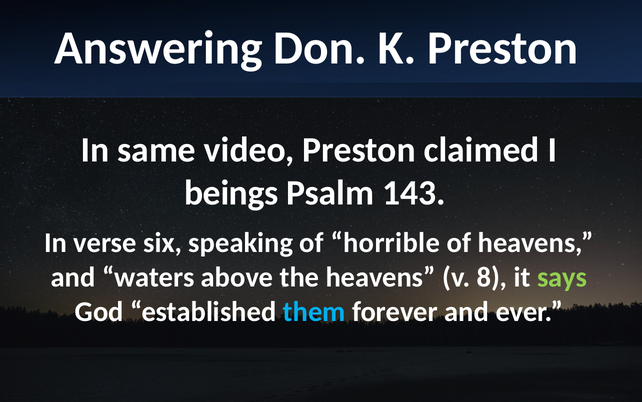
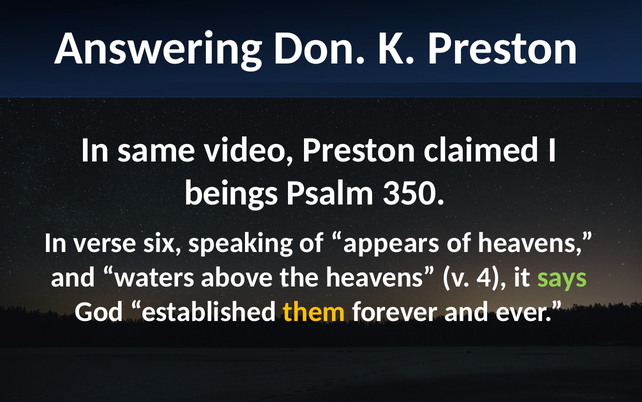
143: 143 -> 350
horrible: horrible -> appears
8: 8 -> 4
them colour: light blue -> yellow
